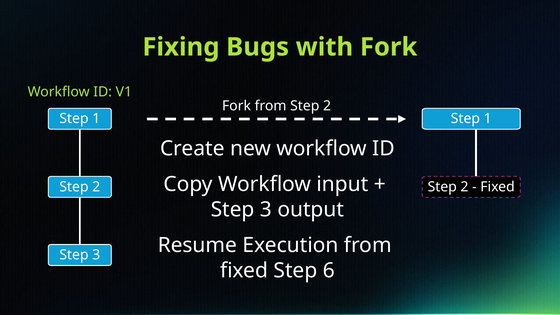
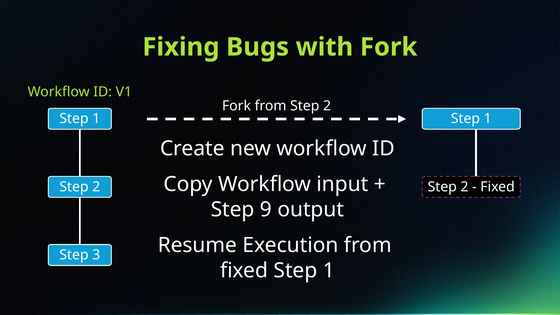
3 at (266, 210): 3 -> 9
fixed Step 6: 6 -> 1
